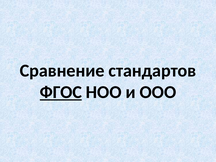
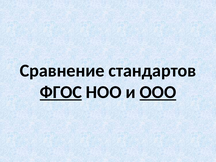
ООО underline: none -> present
